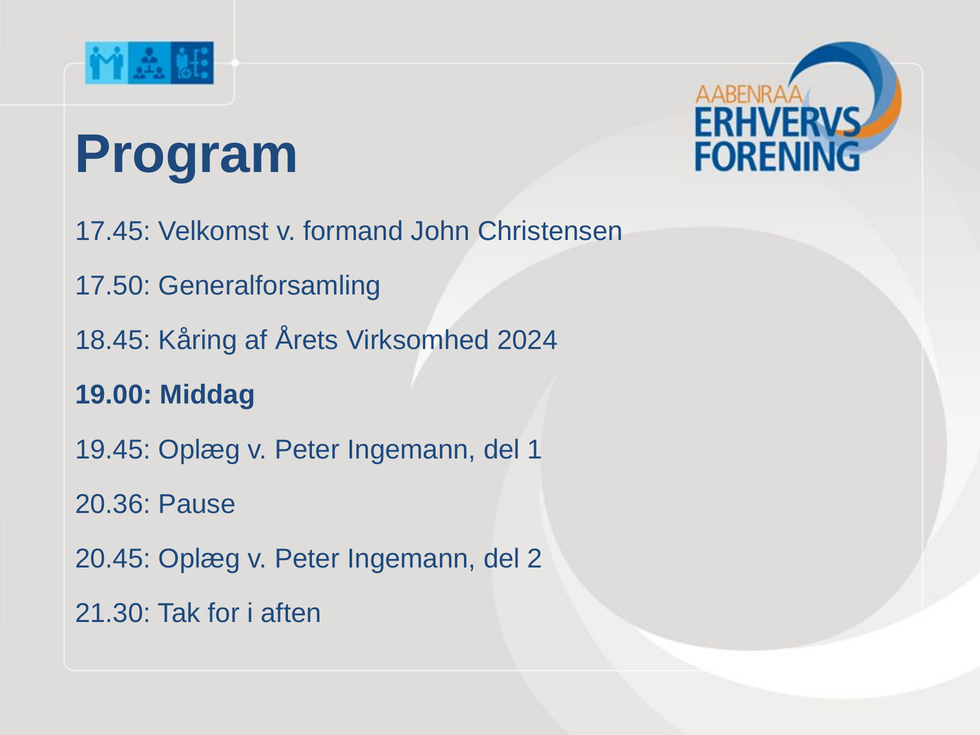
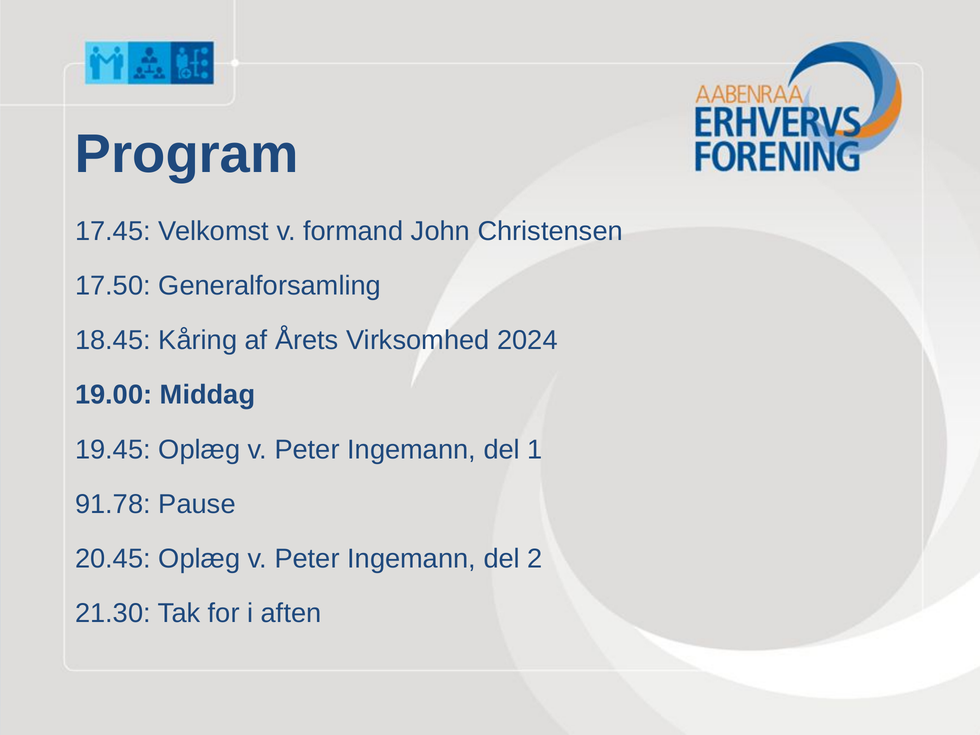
20.36: 20.36 -> 91.78
